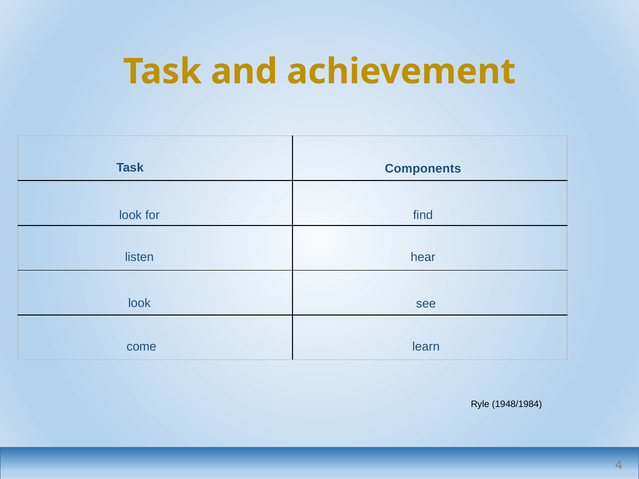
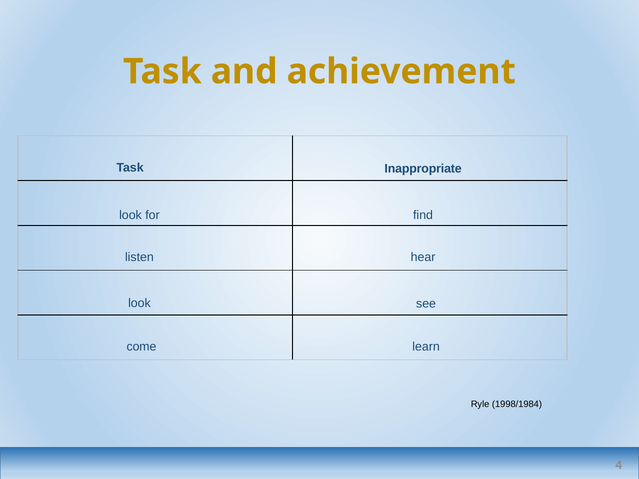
Components: Components -> Inappropriate
1948/1984: 1948/1984 -> 1998/1984
